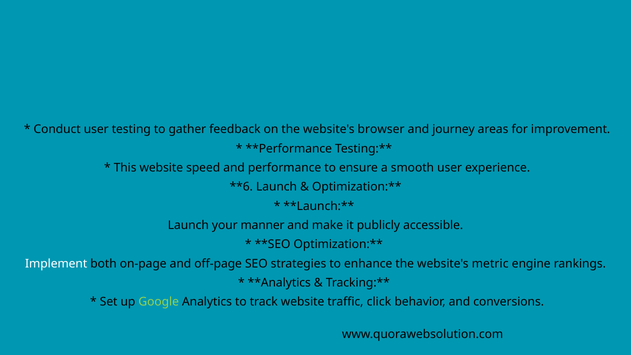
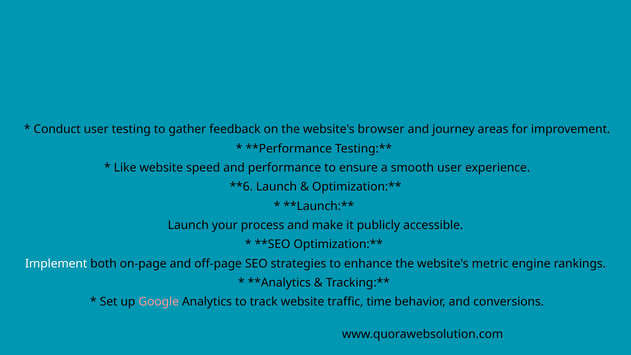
This: This -> Like
manner: manner -> process
Google colour: light green -> pink
click: click -> time
